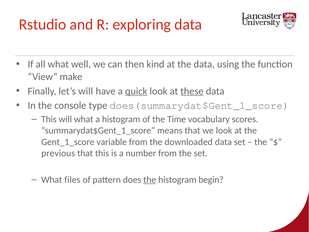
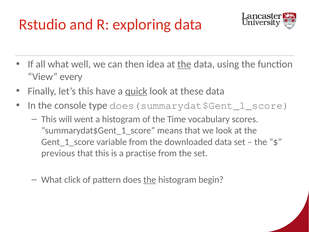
kind: kind -> idea
the at (184, 64) underline: none -> present
make: make -> every
let’s will: will -> this
these underline: present -> none
will what: what -> went
number: number -> practise
files: files -> click
